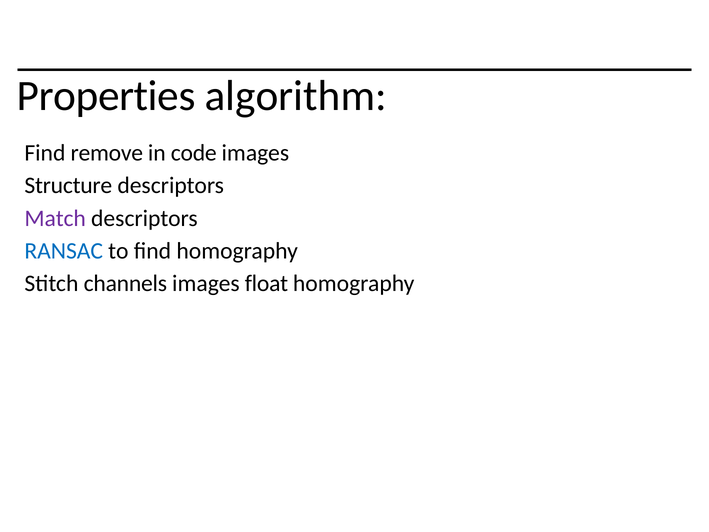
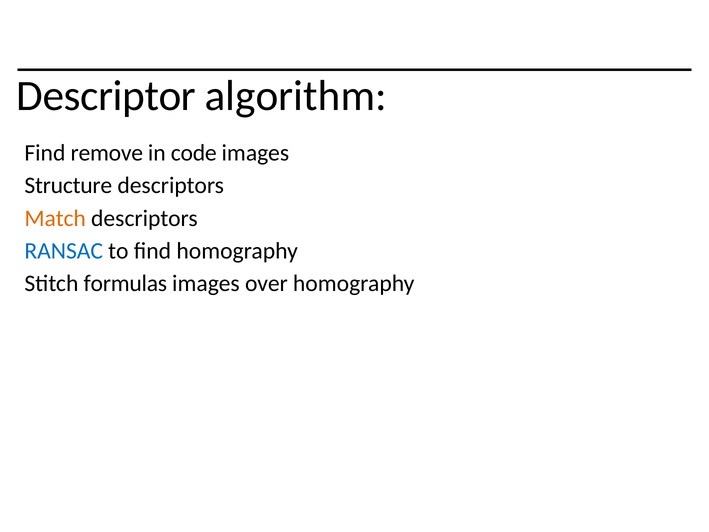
Properties: Properties -> Descriptor
Match colour: purple -> orange
channels: channels -> formulas
float: float -> over
